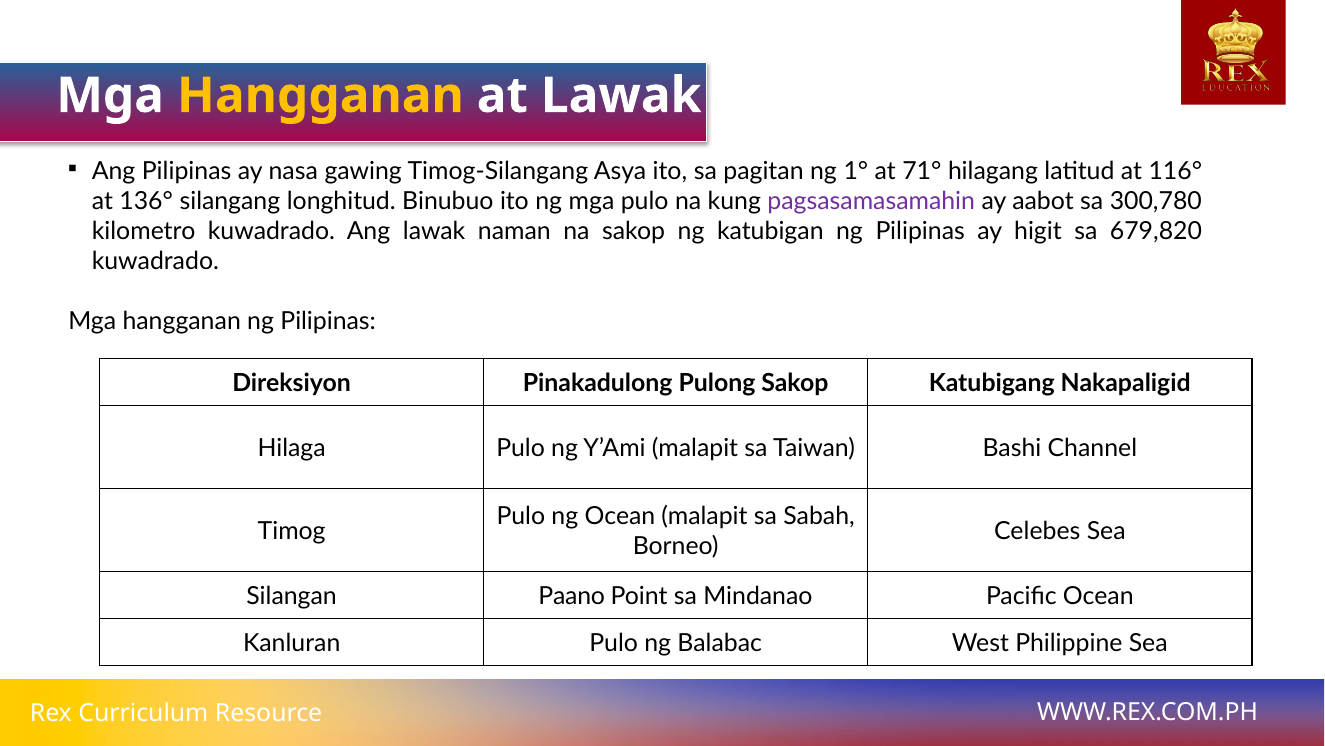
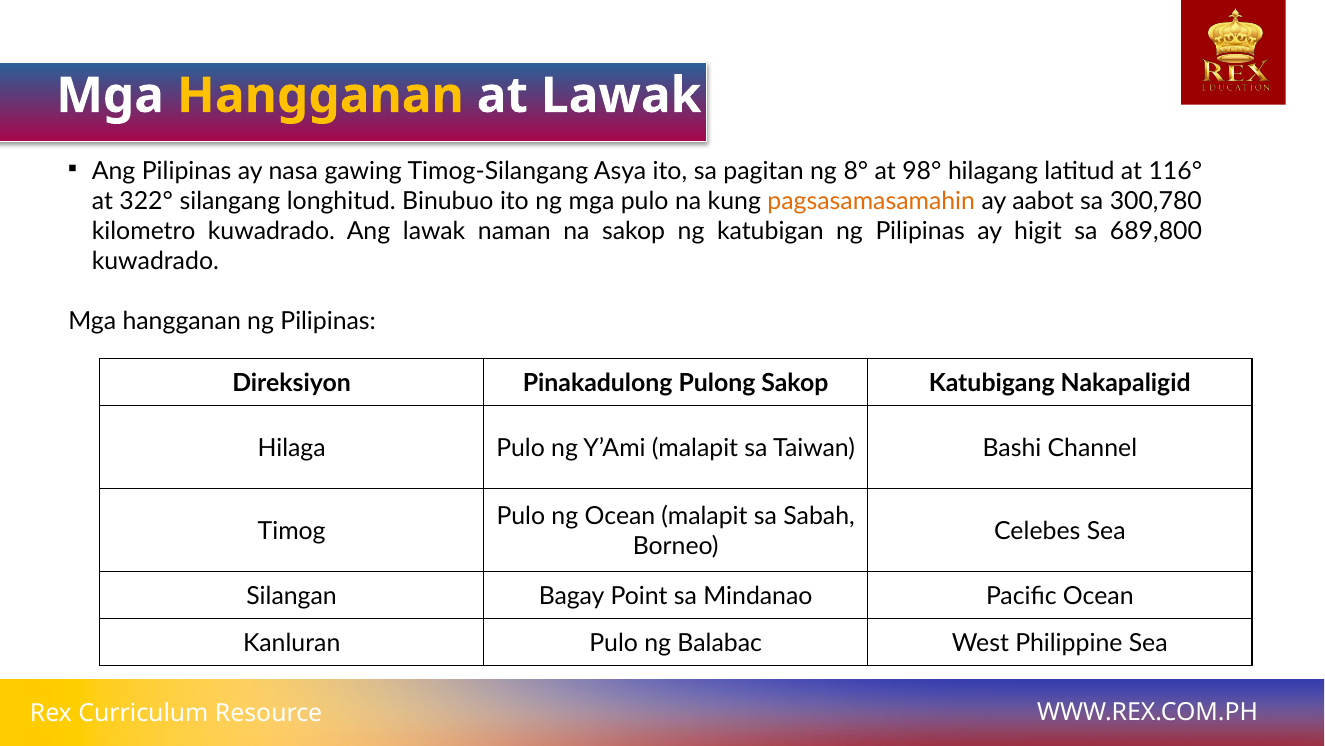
1°: 1° -> 8°
71°: 71° -> 98°
136°: 136° -> 322°
pagsasamasamahin colour: purple -> orange
679,820: 679,820 -> 689,800
Paano: Paano -> Bagay
